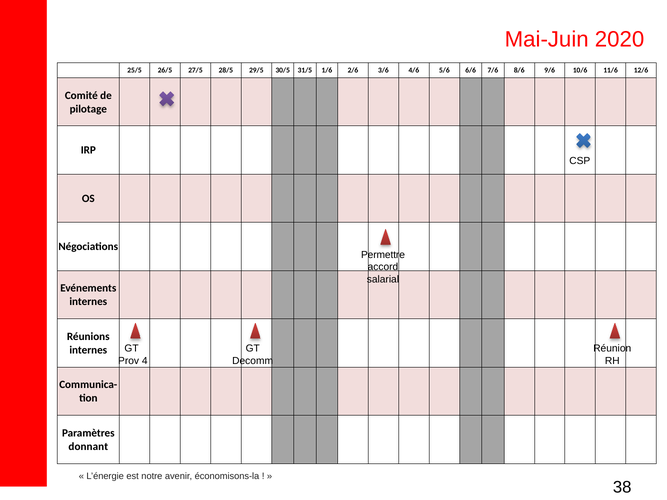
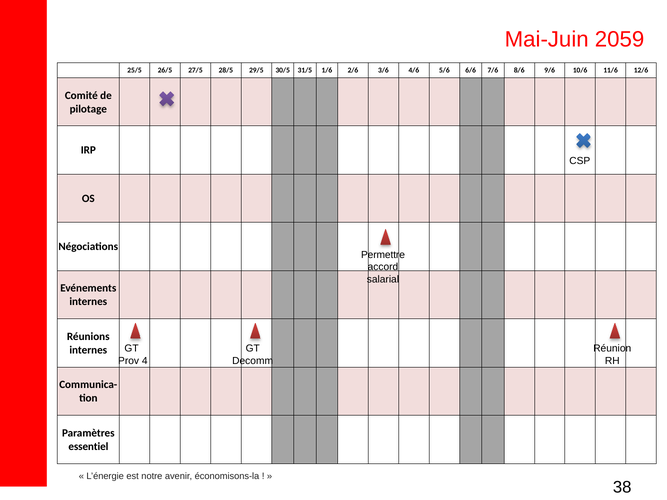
2020: 2020 -> 2059
donnant: donnant -> essentiel
